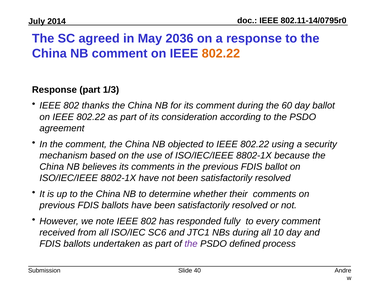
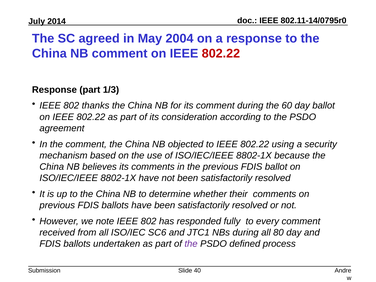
2036: 2036 -> 2004
802.22 at (221, 54) colour: orange -> red
10: 10 -> 80
